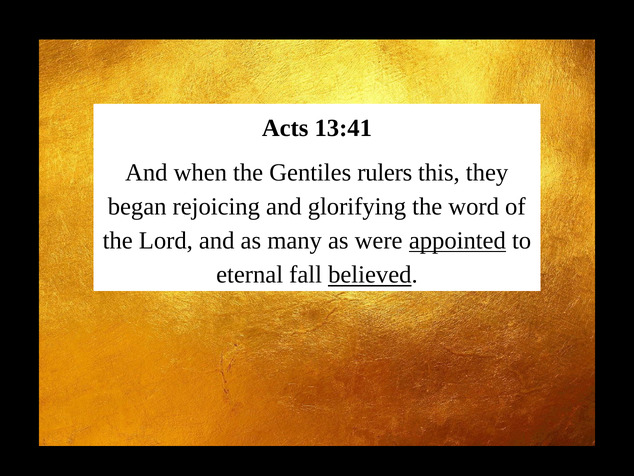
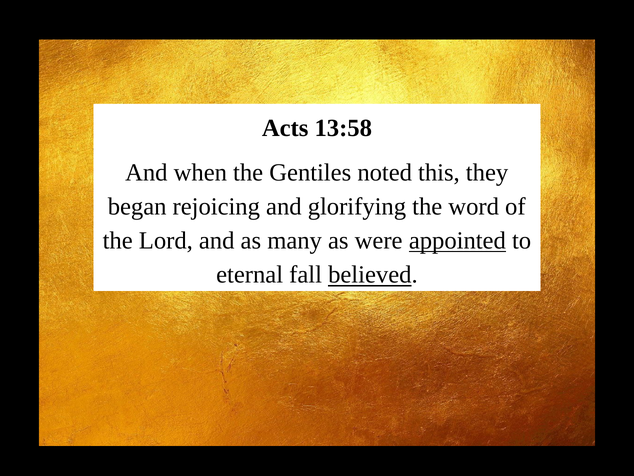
13:41: 13:41 -> 13:58
rulers: rulers -> noted
